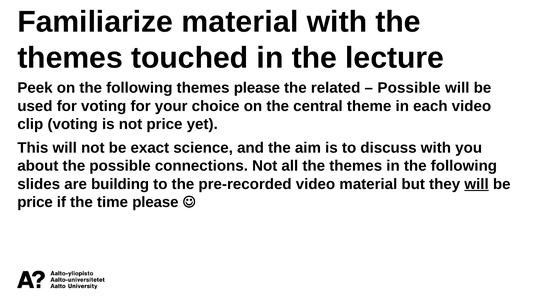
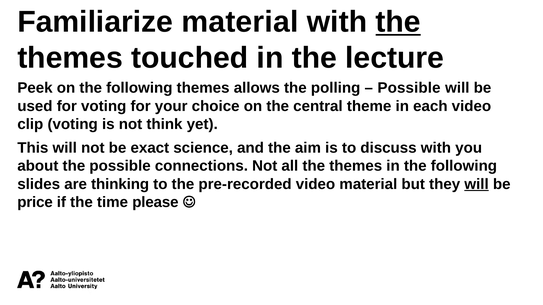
the at (398, 22) underline: none -> present
themes please: please -> allows
related: related -> polling
not price: price -> think
building: building -> thinking
